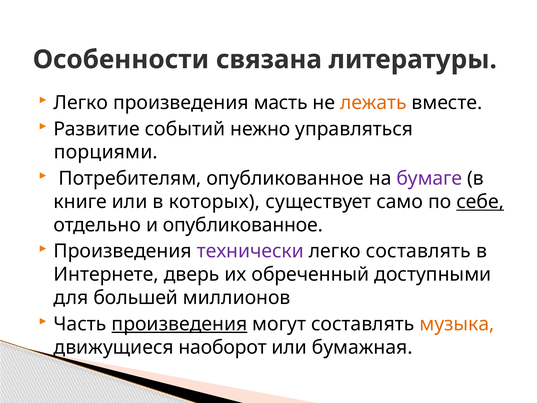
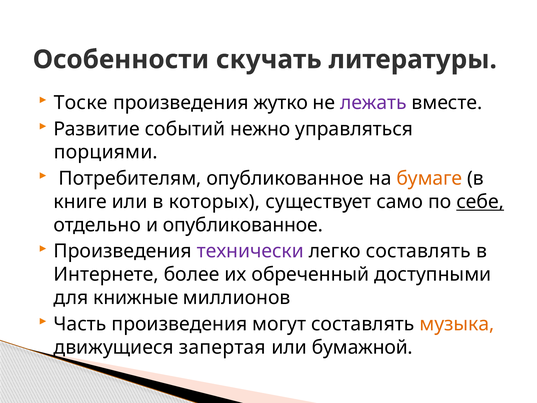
связана: связана -> скучать
Легко at (81, 103): Легко -> Тоске
масть: масть -> жутко
лежать colour: orange -> purple
бумаге colour: purple -> orange
дверь: дверь -> более
большей: большей -> книжные
произведения at (179, 324) underline: present -> none
наоборот: наоборот -> запертая
бумажная: бумажная -> бумажной
